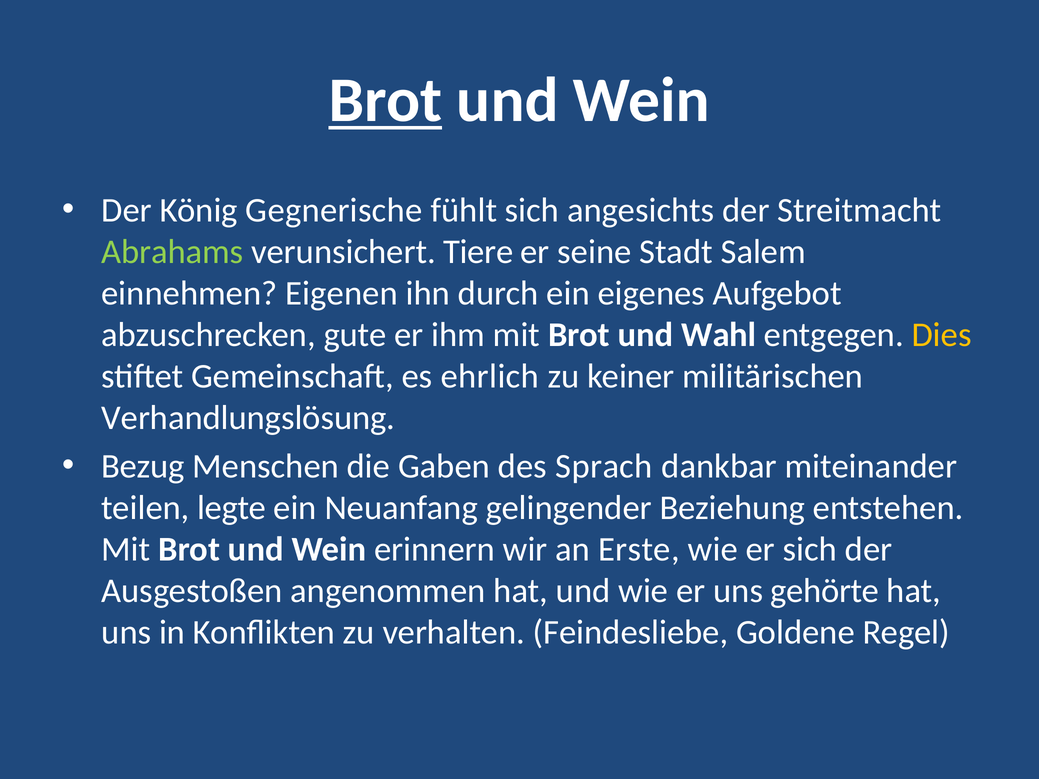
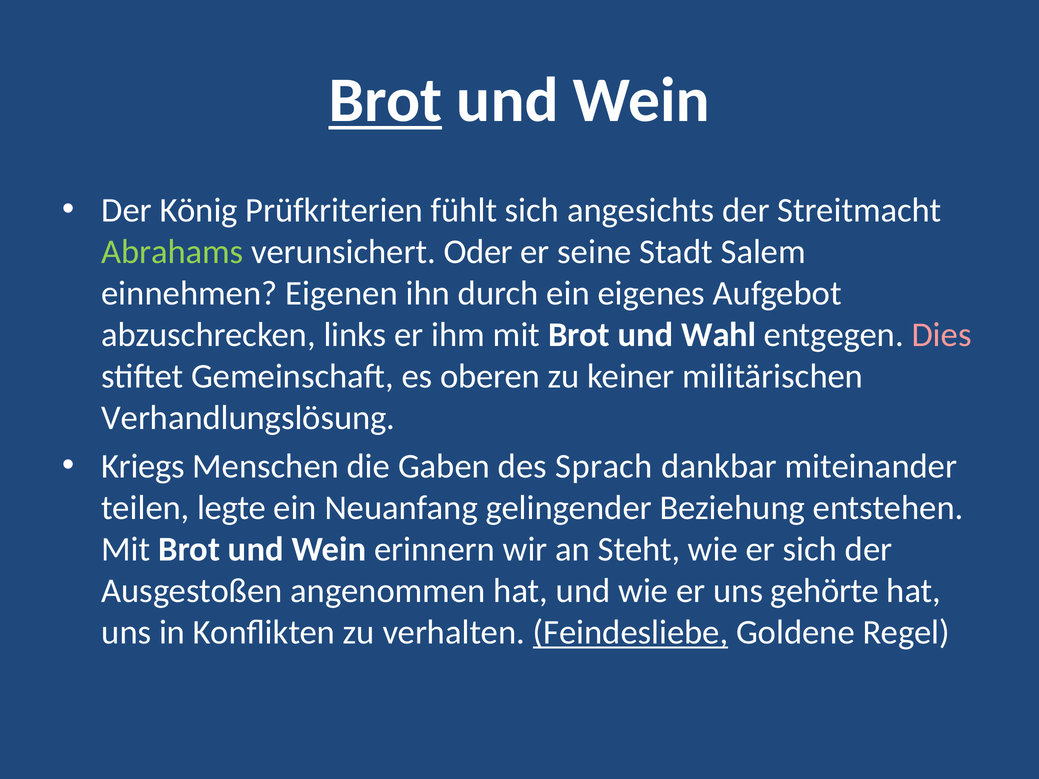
Gegnerische: Gegnerische -> Prüfkriterien
Tiere: Tiere -> Oder
gute: gute -> links
Dies colour: yellow -> pink
ehrlich: ehrlich -> oberen
Bezug: Bezug -> Kriegs
Erste: Erste -> Steht
Feindesliebe underline: none -> present
